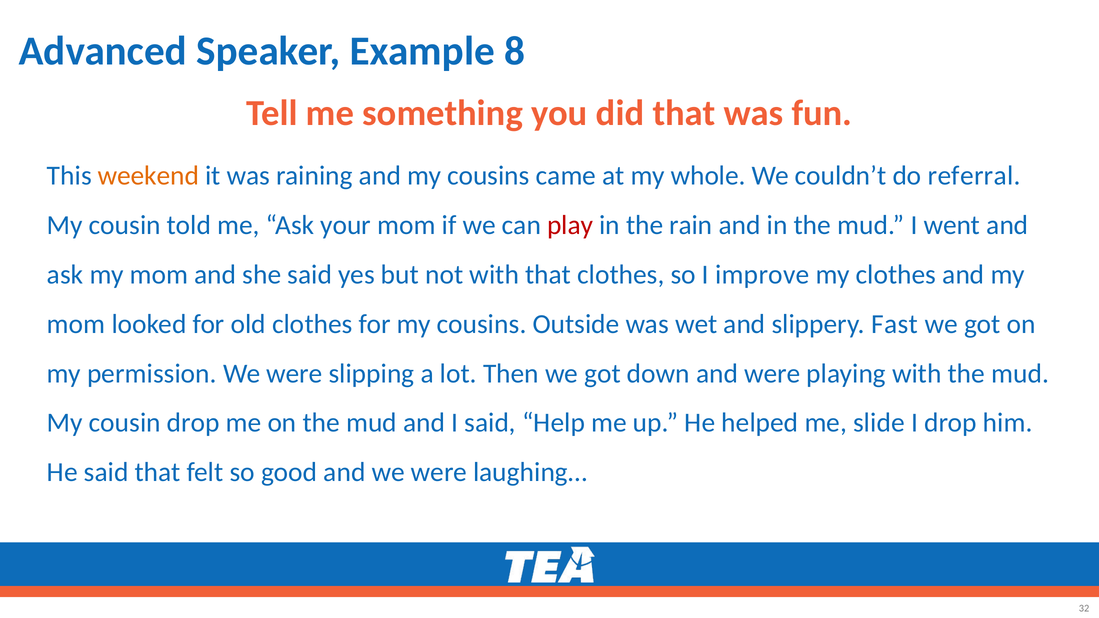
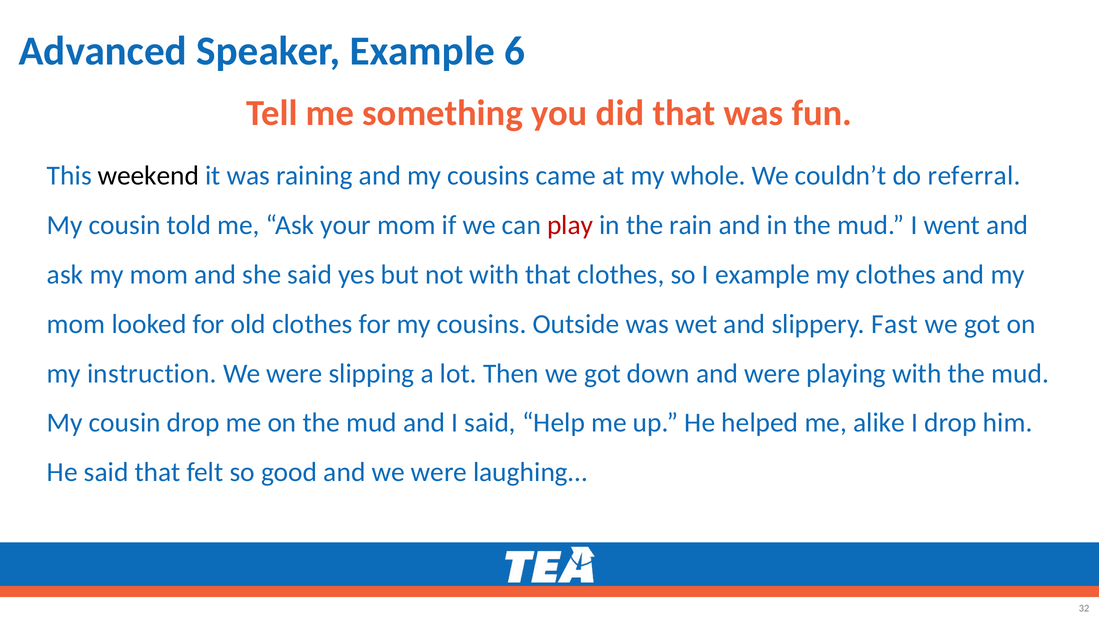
8: 8 -> 6
weekend colour: orange -> black
I improve: improve -> example
permission: permission -> instruction
slide: slide -> alike
